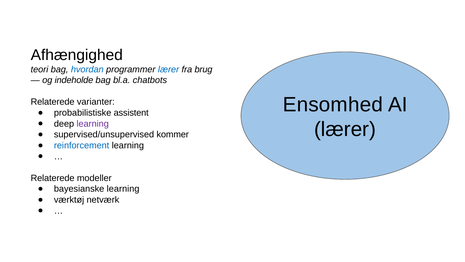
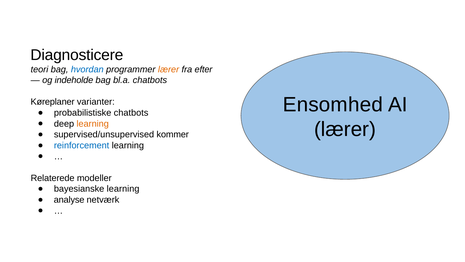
Afhængighed: Afhængighed -> Diagnosticere
lærer at (169, 69) colour: blue -> orange
brug: brug -> efter
Relaterede at (53, 102): Relaterede -> Køreplaner
probabilistiske assistent: assistent -> chatbots
learning at (93, 124) colour: purple -> orange
værktøj: værktøj -> analyse
